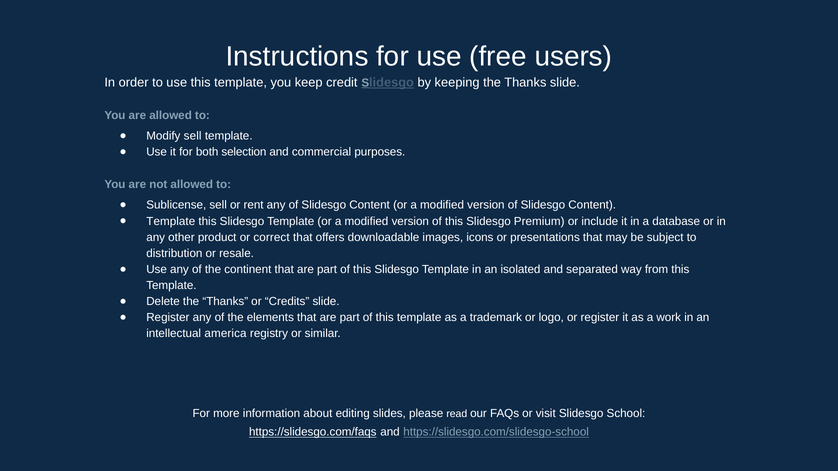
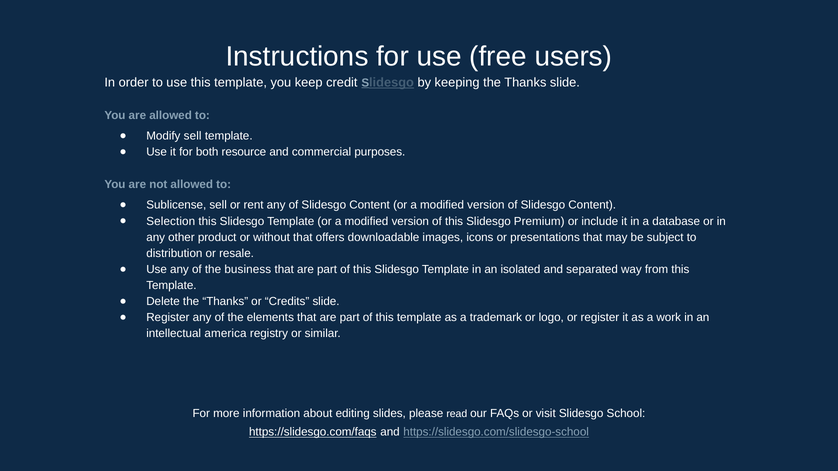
selection: selection -> resource
Template at (171, 221): Template -> Selection
correct: correct -> without
continent: continent -> business
